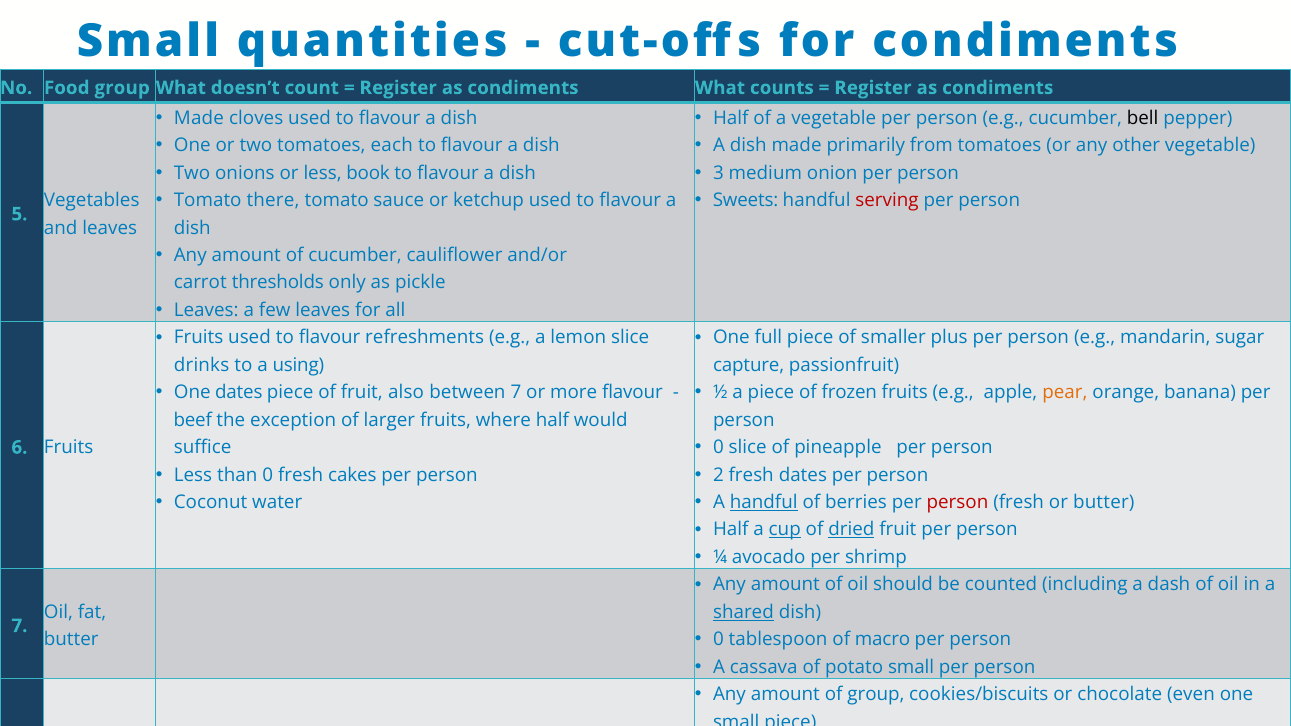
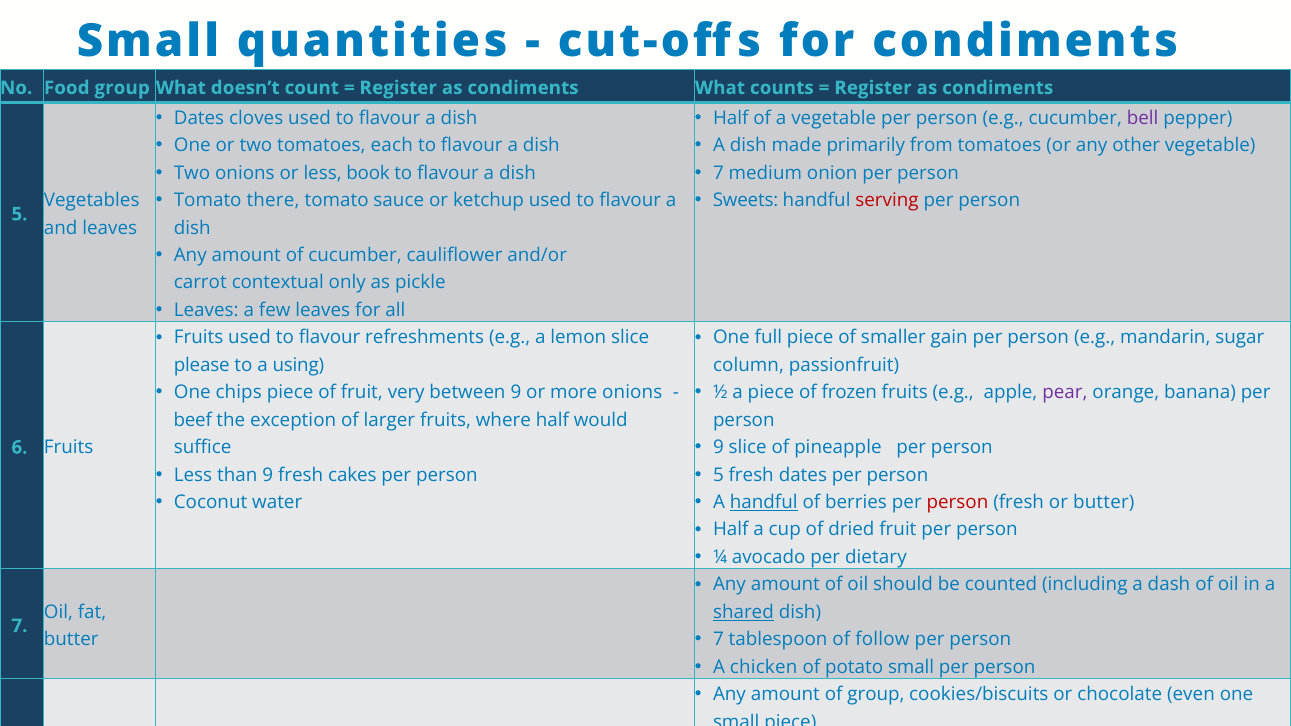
Made at (199, 118): Made -> Dates
bell colour: black -> purple
3 at (718, 173): 3 -> 7
thresholds: thresholds -> contextual
plus: plus -> gain
drinks: drinks -> please
capture: capture -> column
One dates: dates -> chips
also: also -> very
between 7: 7 -> 9
more flavour: flavour -> onions
pear colour: orange -> purple
0 at (718, 448): 0 -> 9
than 0: 0 -> 9
2 at (718, 475): 2 -> 5
cup underline: present -> none
dried at (851, 530) underline: present -> none
shrimp: shrimp -> dietary
0 at (718, 640): 0 -> 7
macro: macro -> follow
cassava: cassava -> chicken
